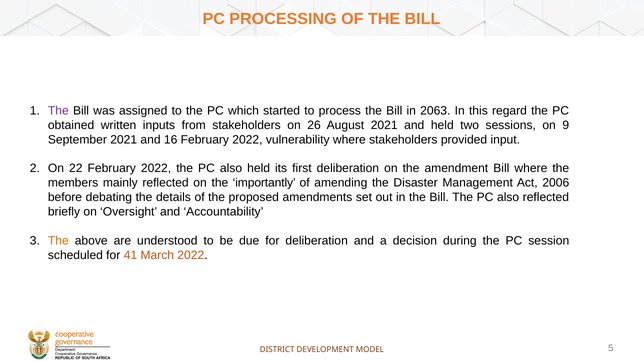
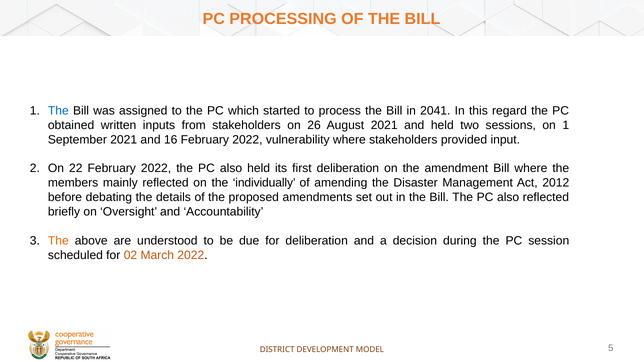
The at (58, 111) colour: purple -> blue
2063: 2063 -> 2041
on 9: 9 -> 1
importantly: importantly -> individually
2006: 2006 -> 2012
41: 41 -> 02
